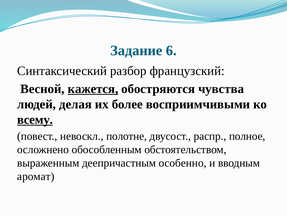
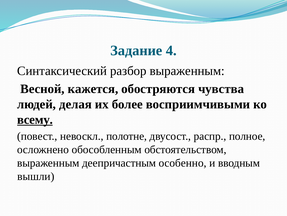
6: 6 -> 4
разбор французский: французский -> выраженным
кажется underline: present -> none
аромат: аромат -> вышли
